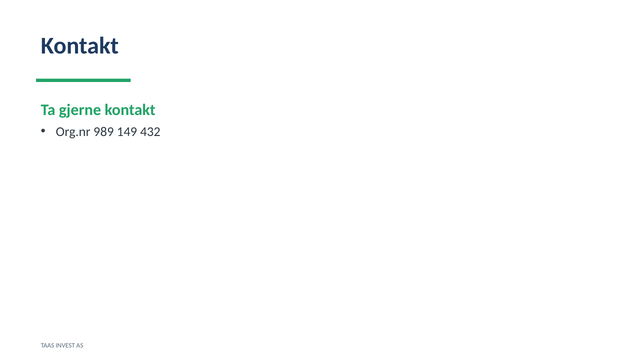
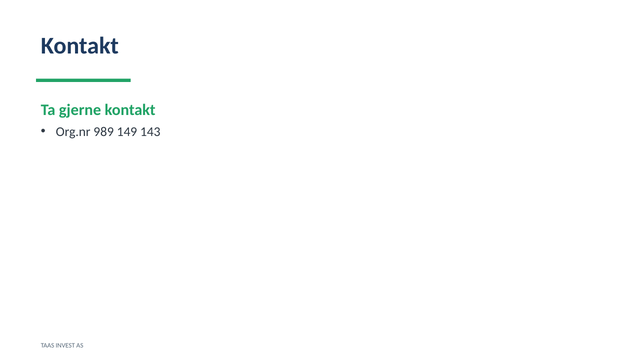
432: 432 -> 143
